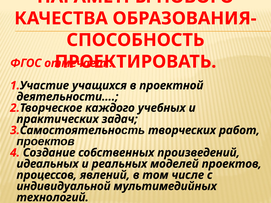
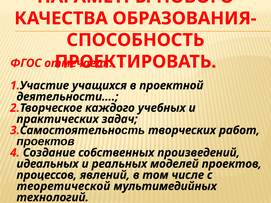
индивидуальной: индивидуальной -> теоретической
